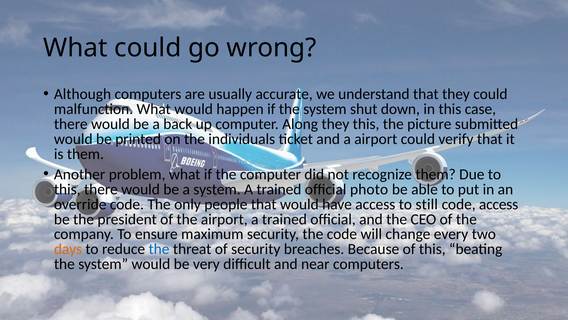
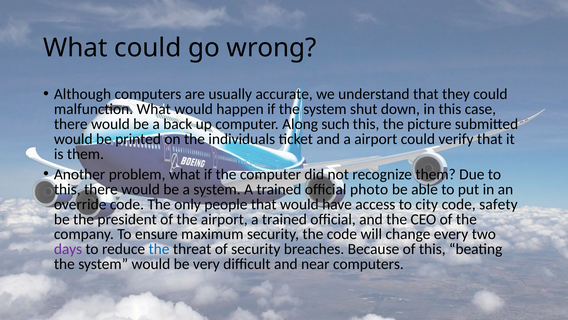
Along they: they -> such
still: still -> city
code access: access -> safety
days colour: orange -> purple
